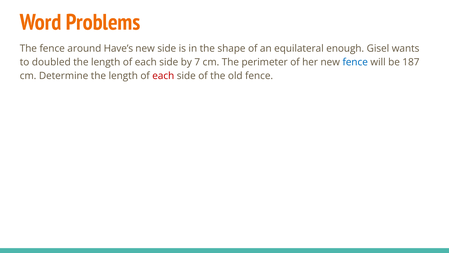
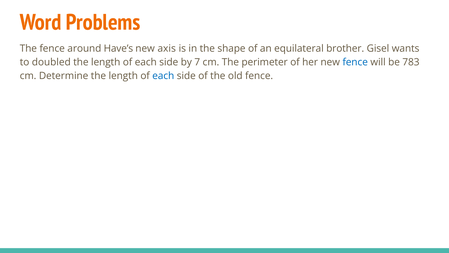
new side: side -> axis
enough: enough -> brother
187: 187 -> 783
each at (163, 76) colour: red -> blue
